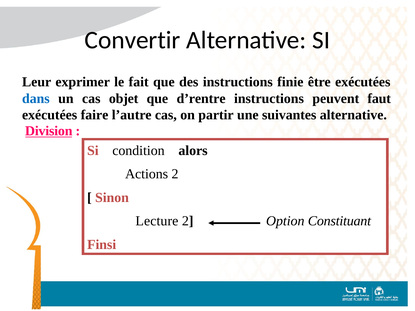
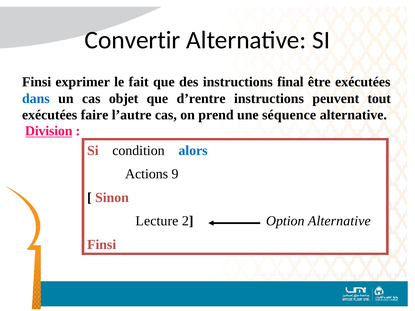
Leur at (37, 82): Leur -> Finsi
finie: finie -> final
faut: faut -> tout
partir: partir -> prend
suivantes: suivantes -> séquence
alors colour: black -> blue
Actions 2: 2 -> 9
Option Constituant: Constituant -> Alternative
